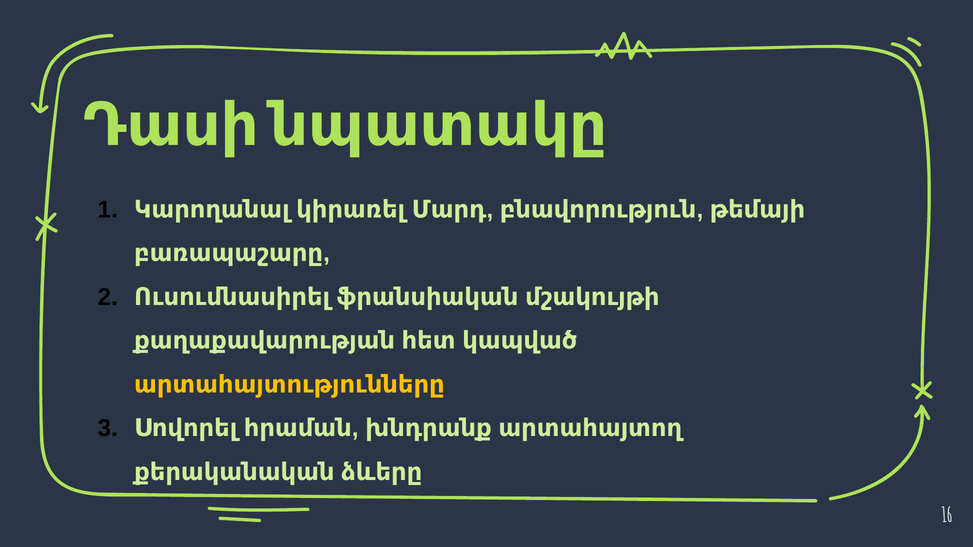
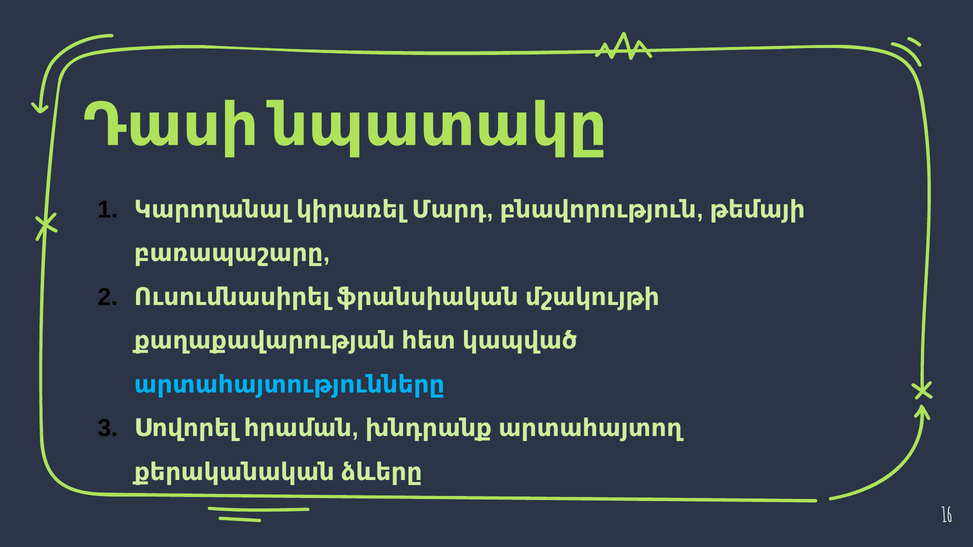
արտահայտությունները colour: yellow -> light blue
